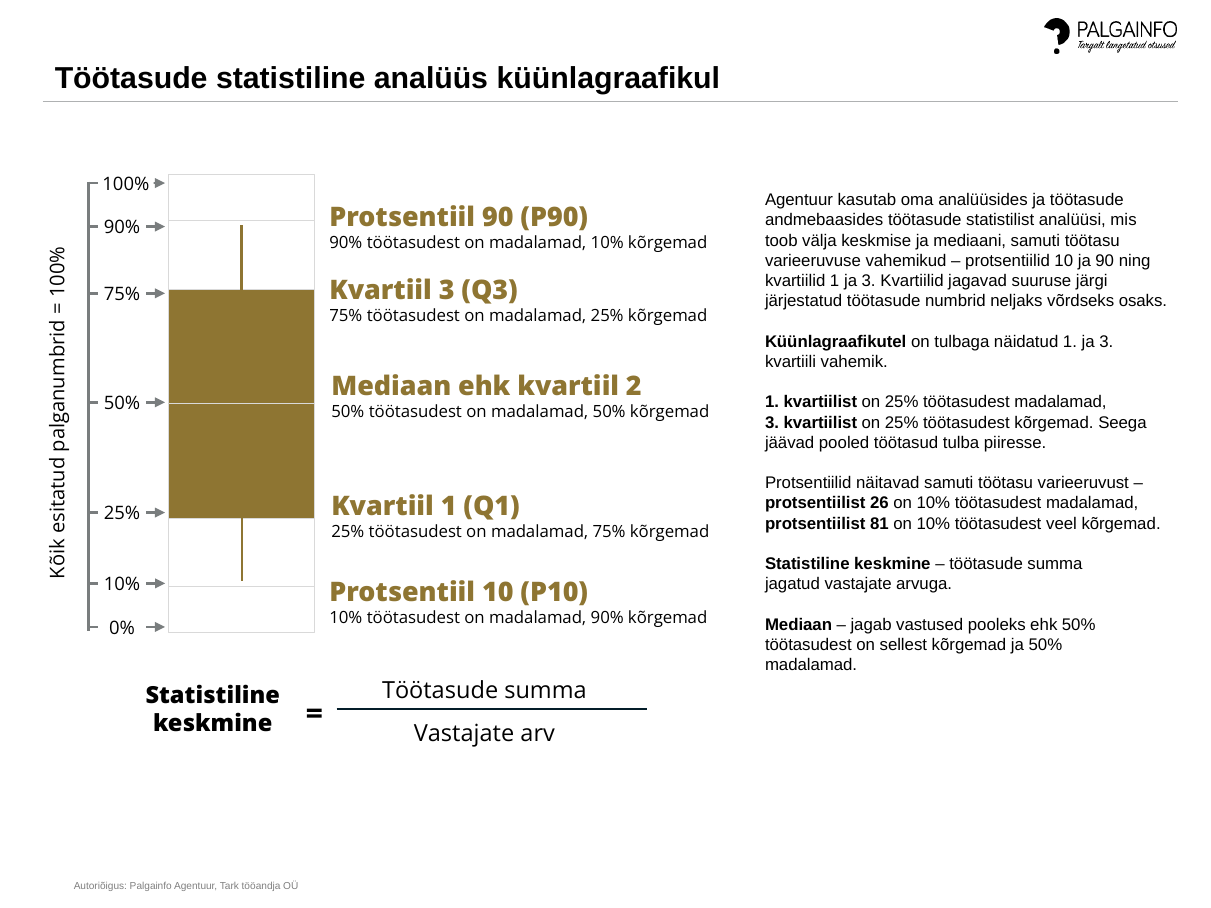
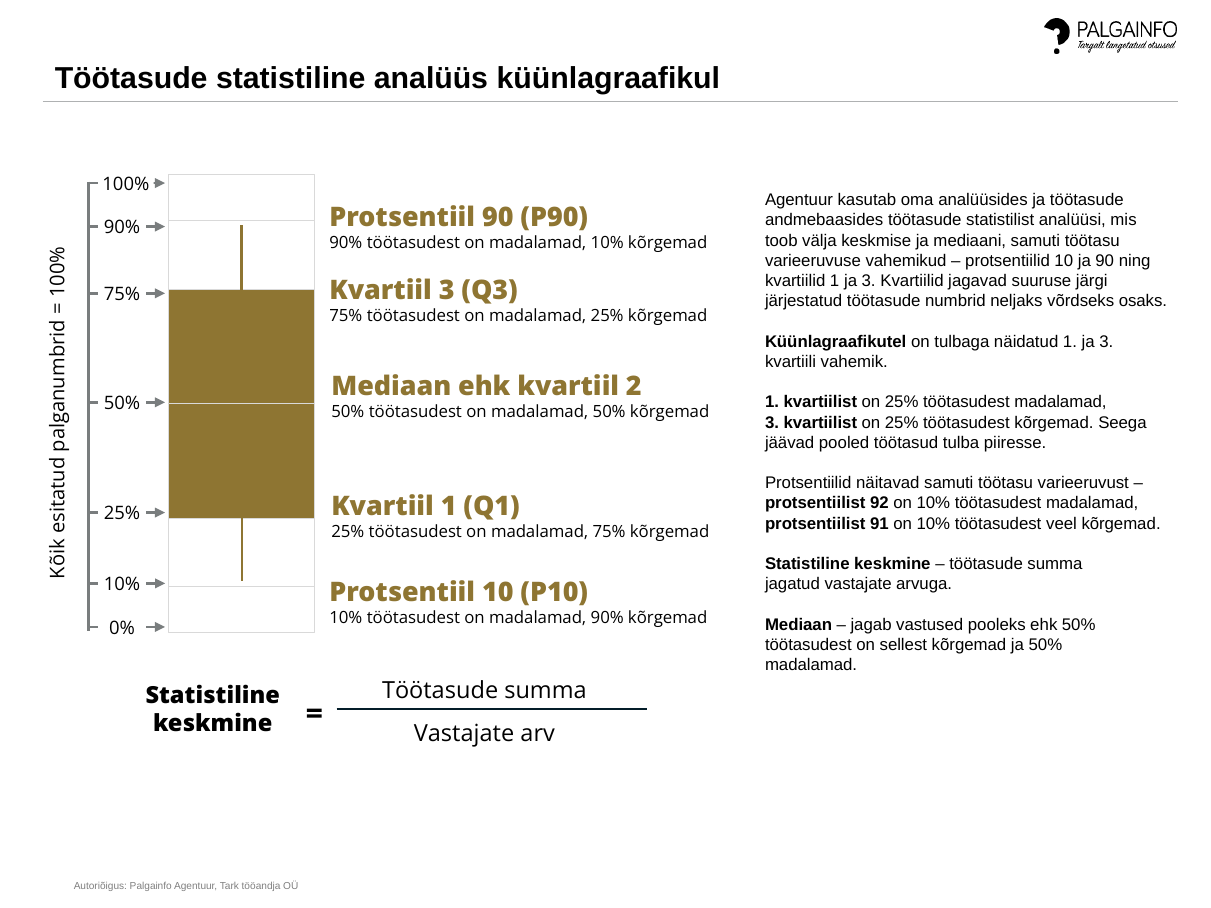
26: 26 -> 92
81: 81 -> 91
